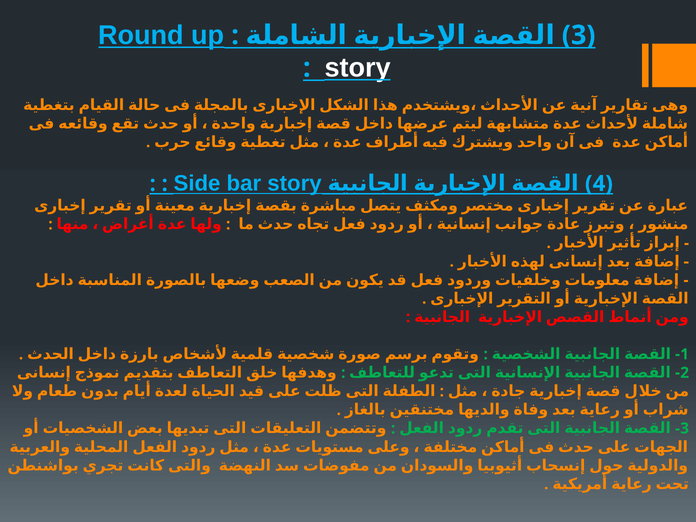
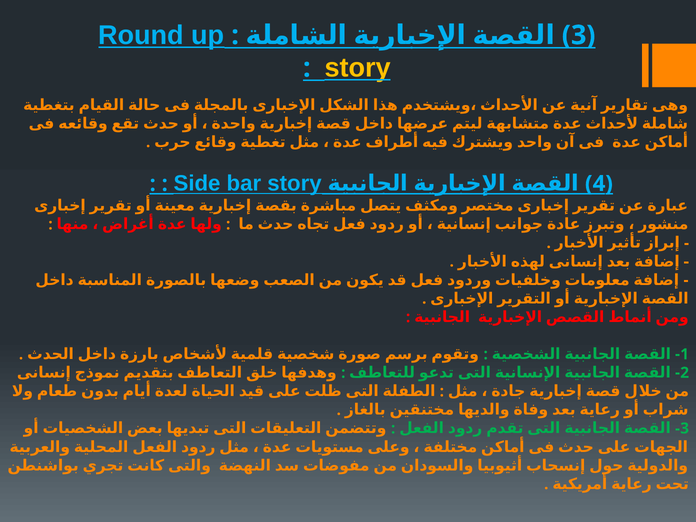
story at (358, 68) colour: white -> yellow
